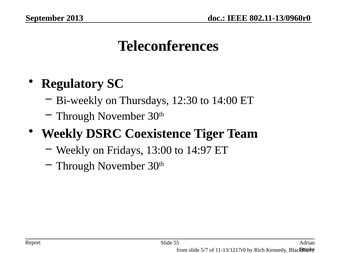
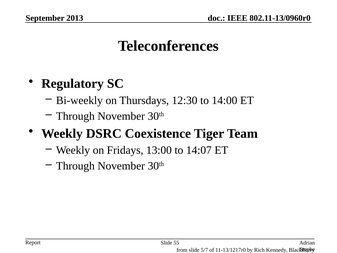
14:97: 14:97 -> 14:07
